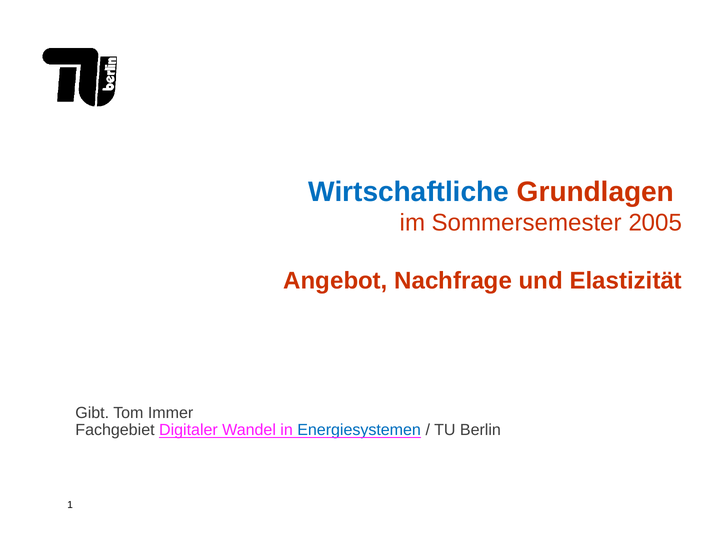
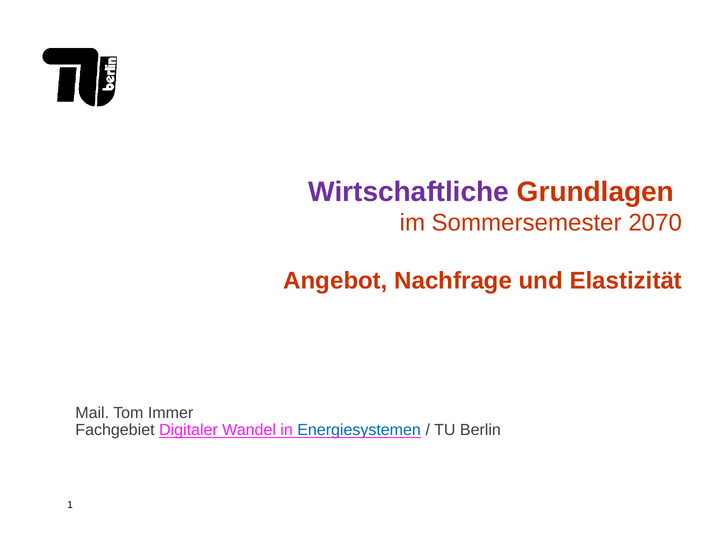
Wirtschaftliche colour: blue -> purple
2005: 2005 -> 2070
Gibt: Gibt -> Mail
